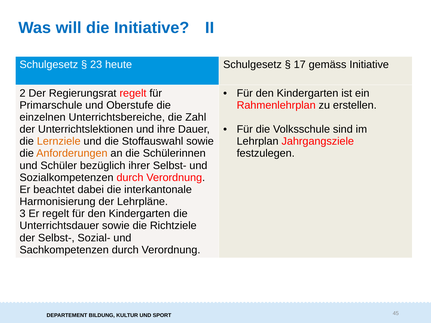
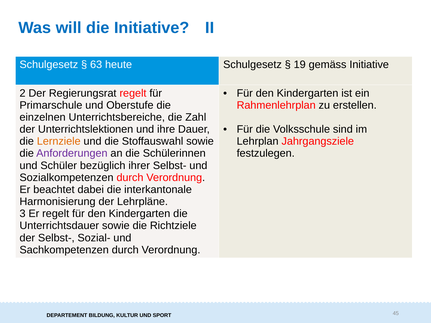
23: 23 -> 63
17: 17 -> 19
Anforderungen colour: orange -> purple
